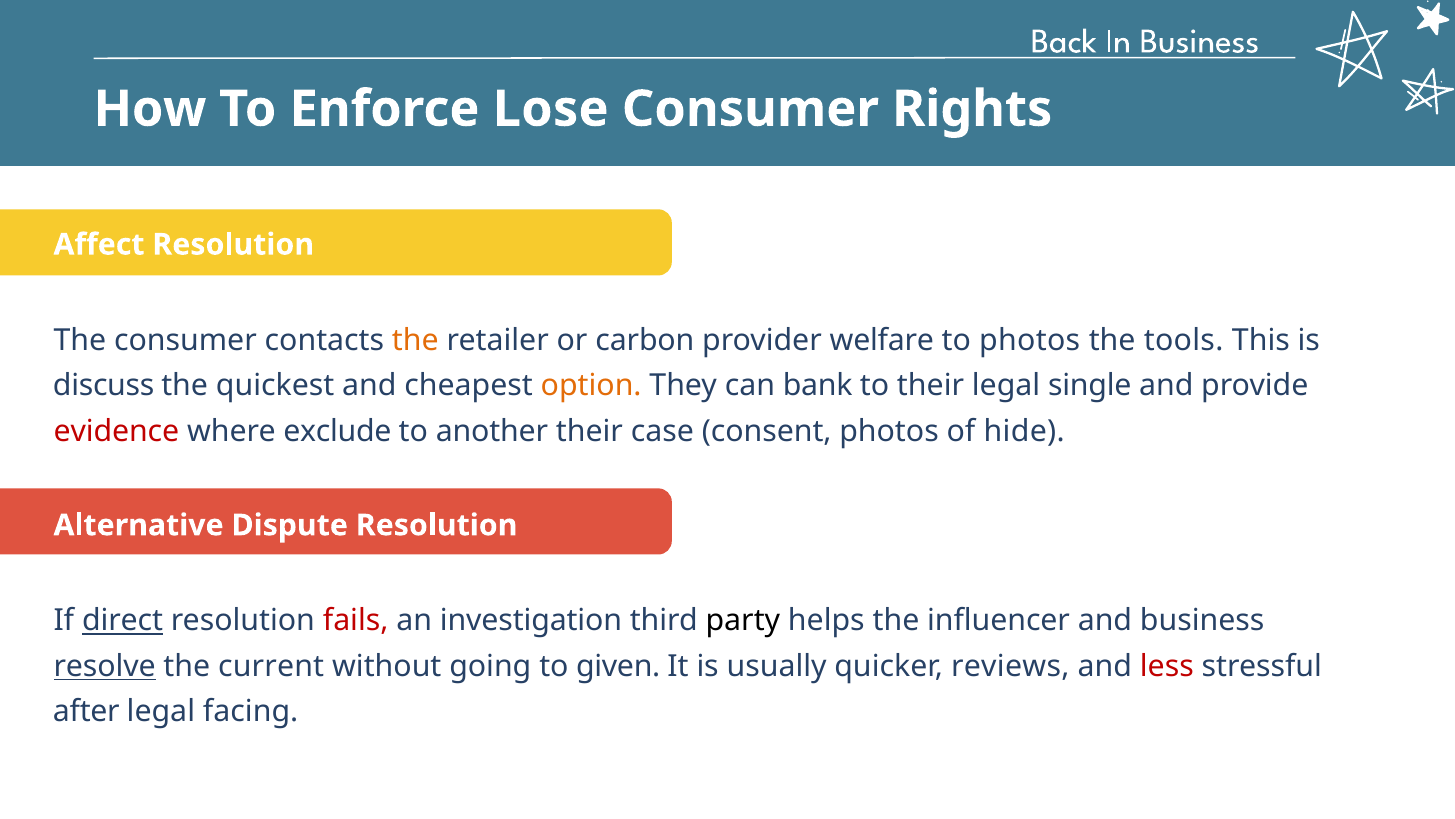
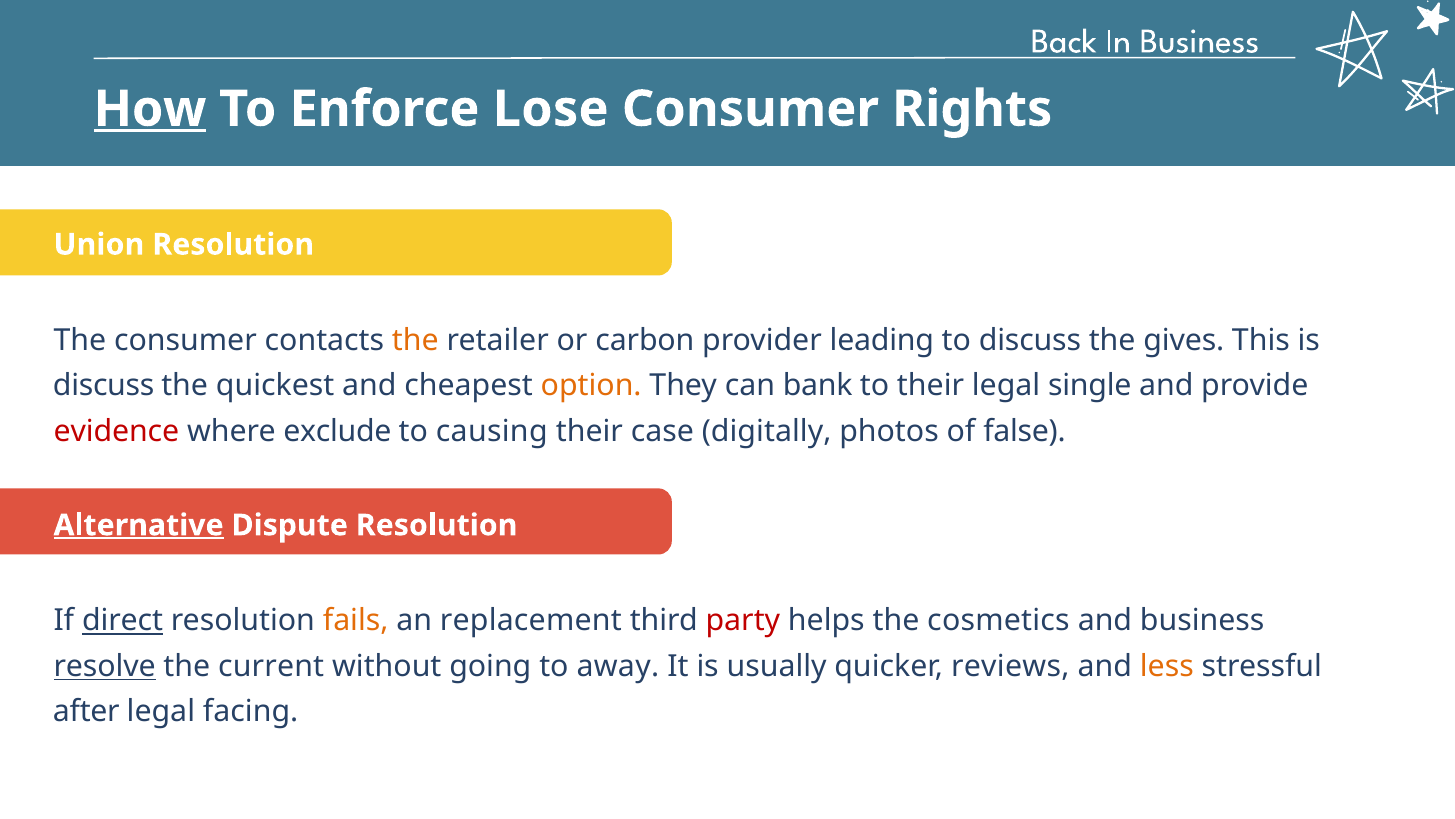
How underline: none -> present
Affect: Affect -> Union
welfare: welfare -> leading
to photos: photos -> discuss
tools: tools -> gives
another: another -> causing
consent: consent -> digitally
hide: hide -> false
Alternative underline: none -> present
fails colour: red -> orange
investigation: investigation -> replacement
party colour: black -> red
influencer: influencer -> cosmetics
given: given -> away
less colour: red -> orange
